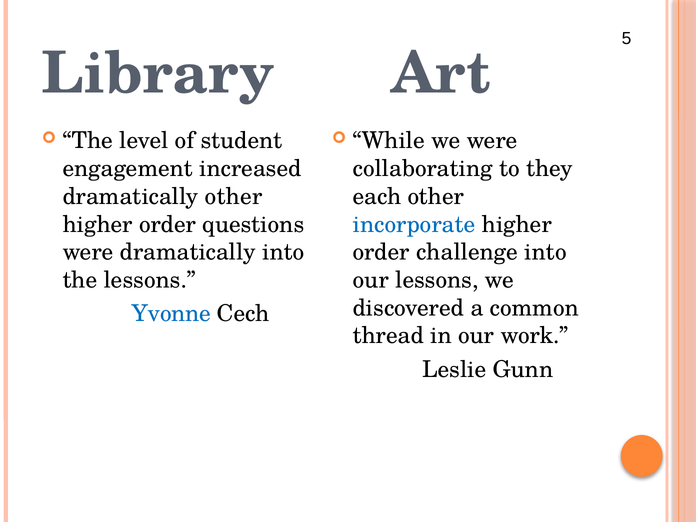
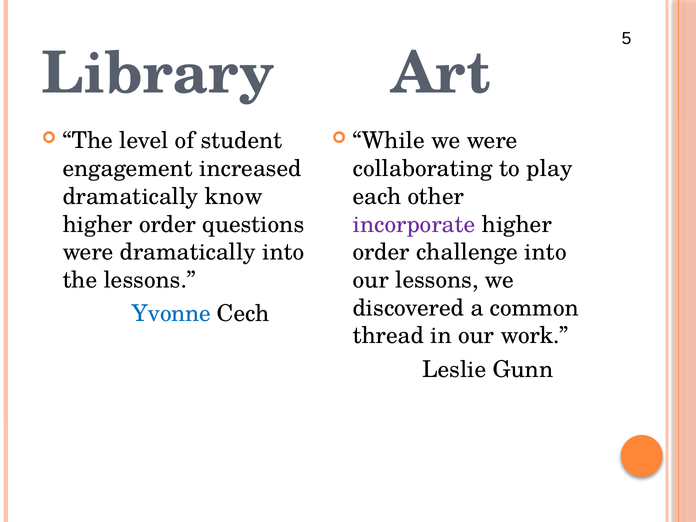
they: they -> play
dramatically other: other -> know
incorporate colour: blue -> purple
